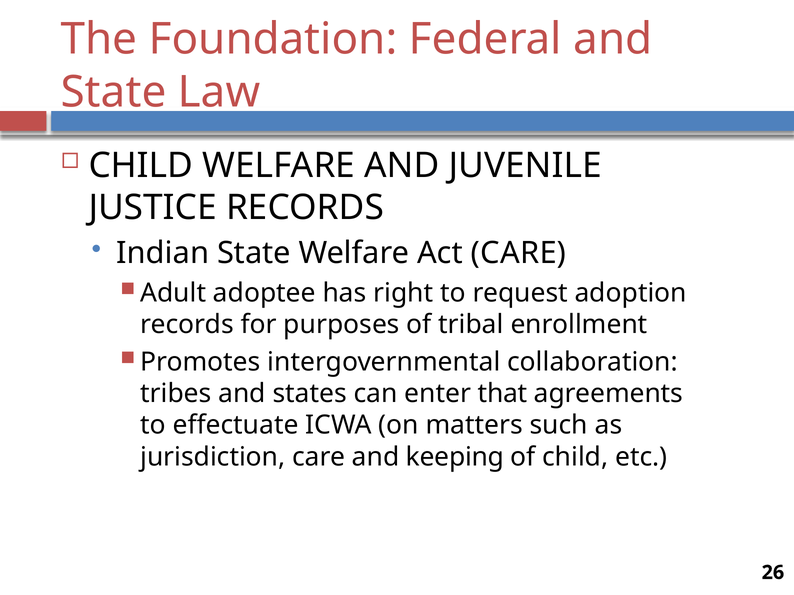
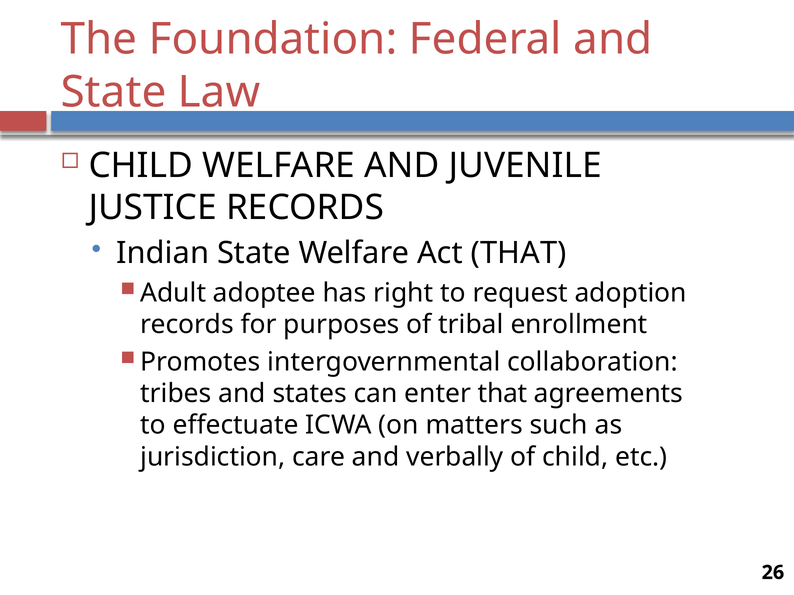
Act CARE: CARE -> THAT
keeping: keeping -> verbally
